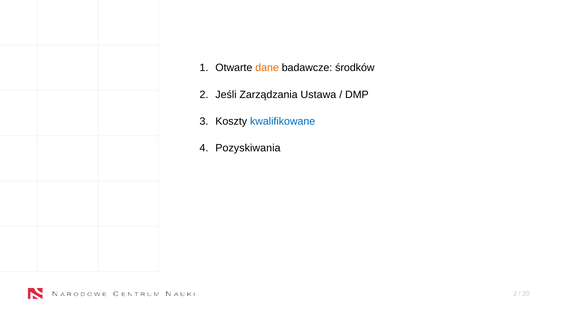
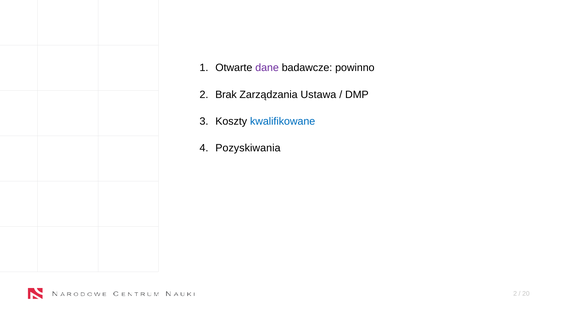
dane colour: orange -> purple
środków: środków -> powinno
Jeśli: Jeśli -> Brak
